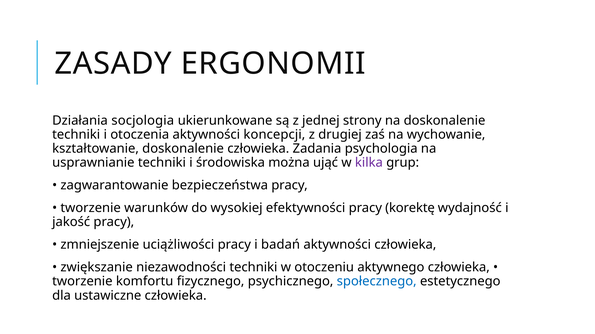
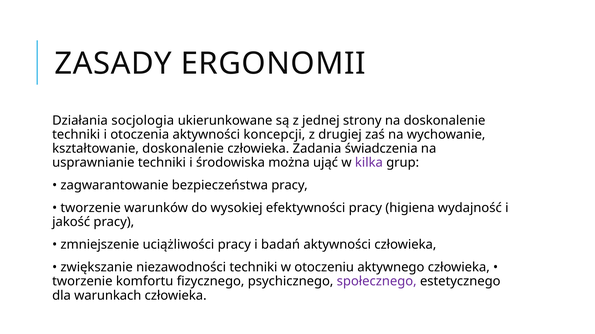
psychologia: psychologia -> świadczenia
korektę: korektę -> higiena
społecznego colour: blue -> purple
ustawiczne: ustawiczne -> warunkach
